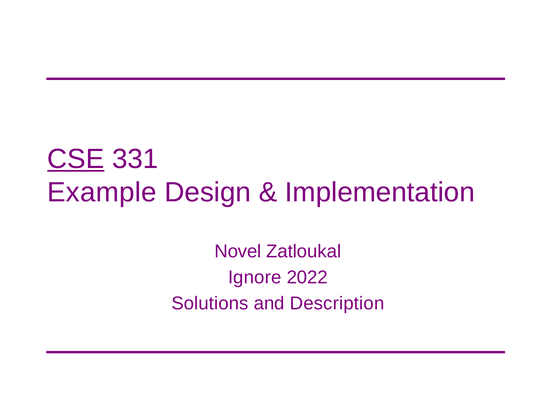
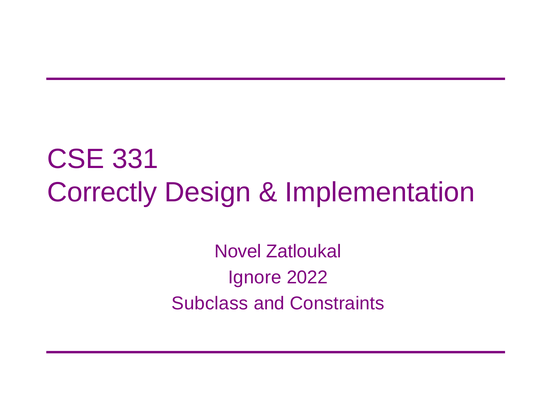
CSE underline: present -> none
Example: Example -> Correctly
Solutions: Solutions -> Subclass
Description: Description -> Constraints
